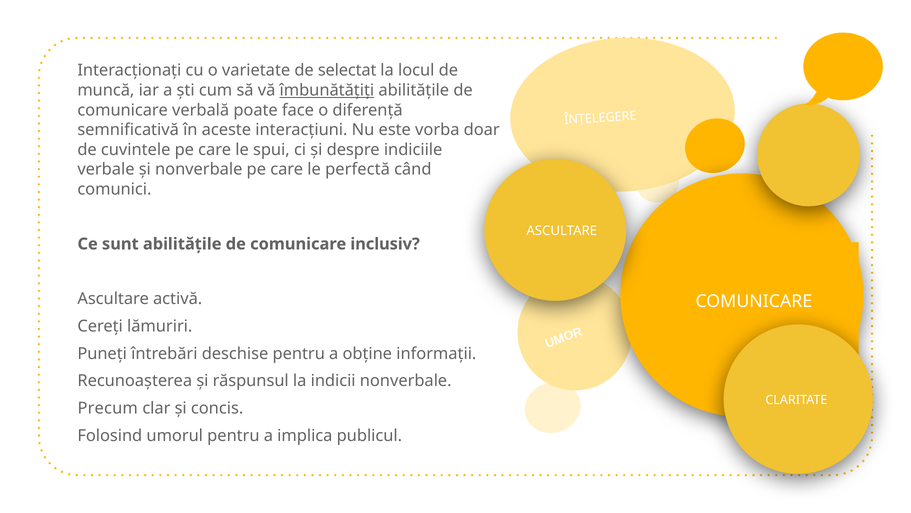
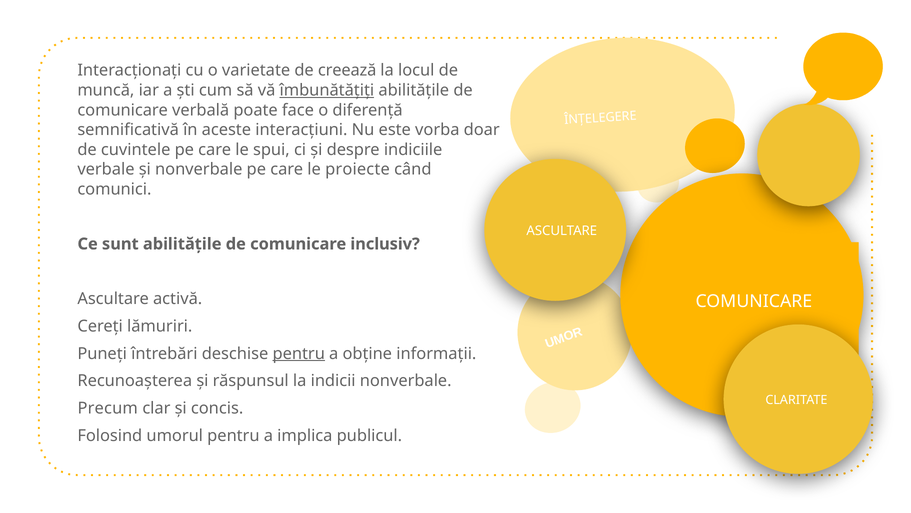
selectat: selectat -> creează
perfectă: perfectă -> proiecte
pentru at (299, 353) underline: none -> present
